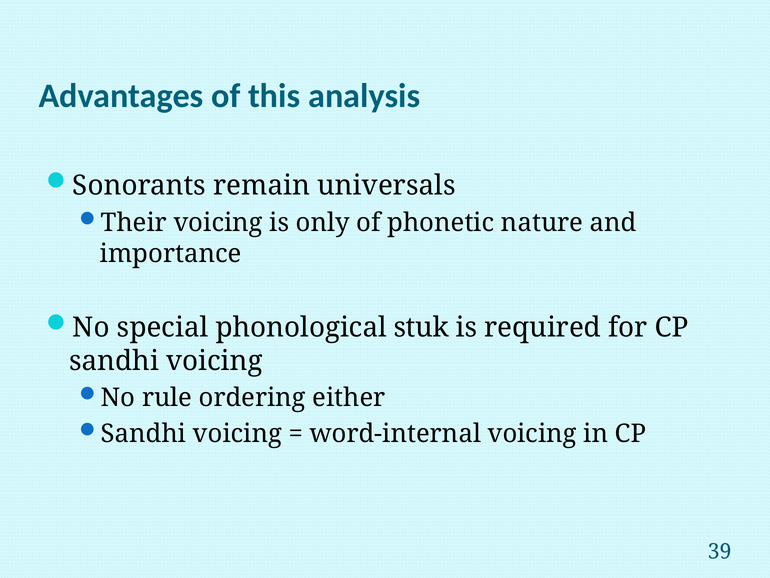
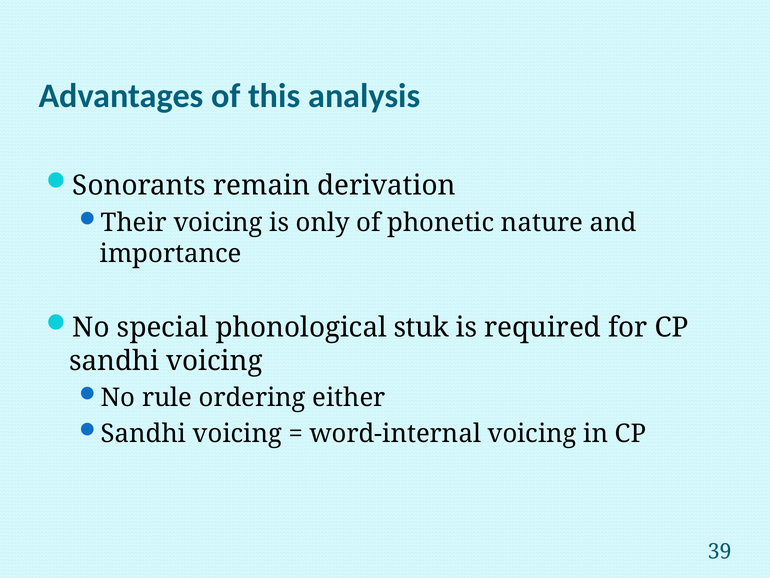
universals: universals -> derivation
